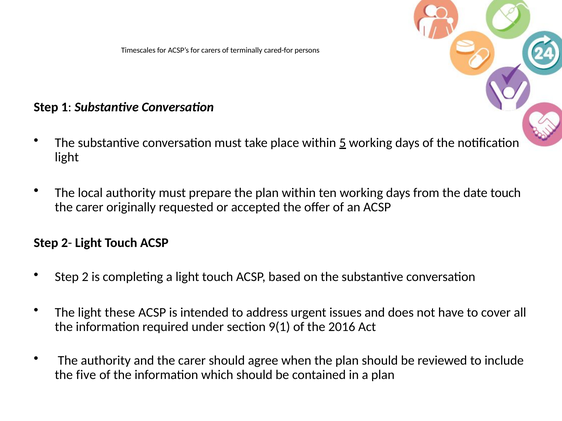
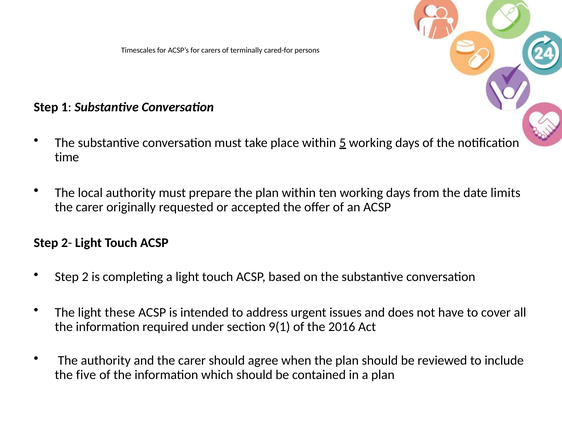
light at (67, 157): light -> time
date touch: touch -> limits
